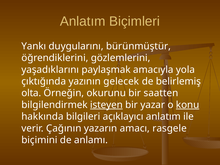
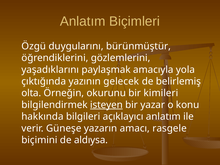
Yankı: Yankı -> Özgü
saatten: saatten -> kimileri
konu underline: present -> none
Çağının: Çağının -> Güneşe
anlamı: anlamı -> aldıysa
